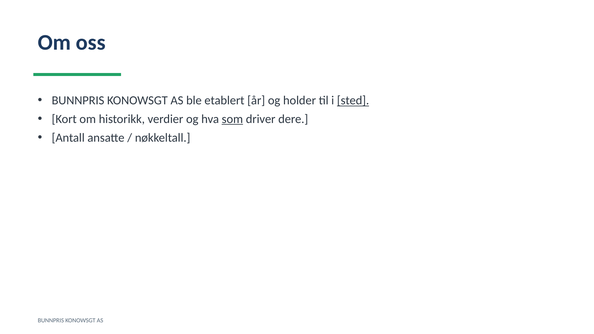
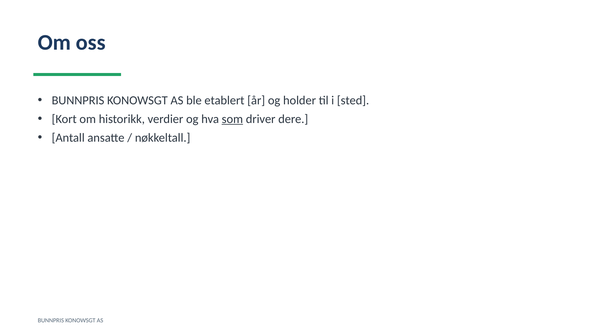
sted underline: present -> none
